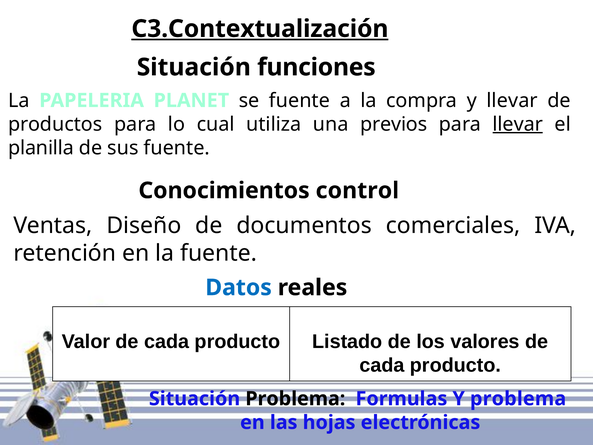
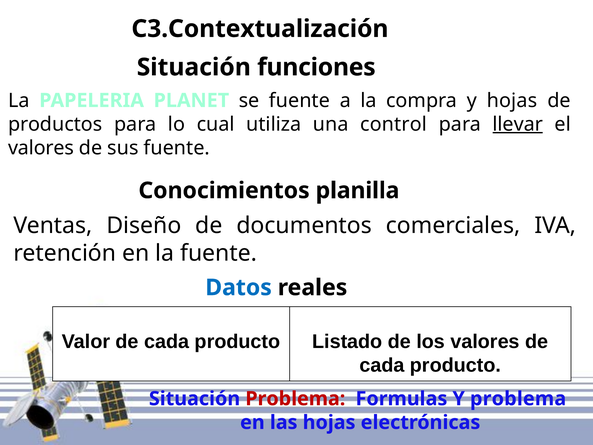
C3.Contextualización underline: present -> none
y llevar: llevar -> hojas
previos: previos -> control
planilla at (41, 148): planilla -> valores
control: control -> planilla
Problema at (295, 398) colour: black -> red
